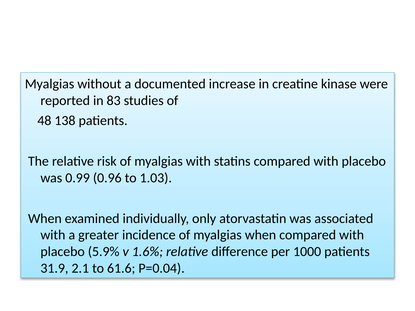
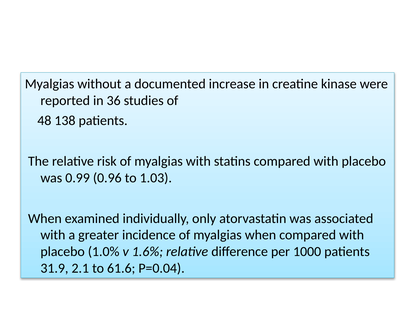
83: 83 -> 36
5.9%: 5.9% -> 1.0%
